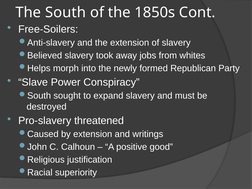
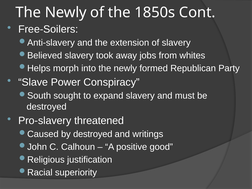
South at (66, 12): South -> Newly
by extension: extension -> destroyed
